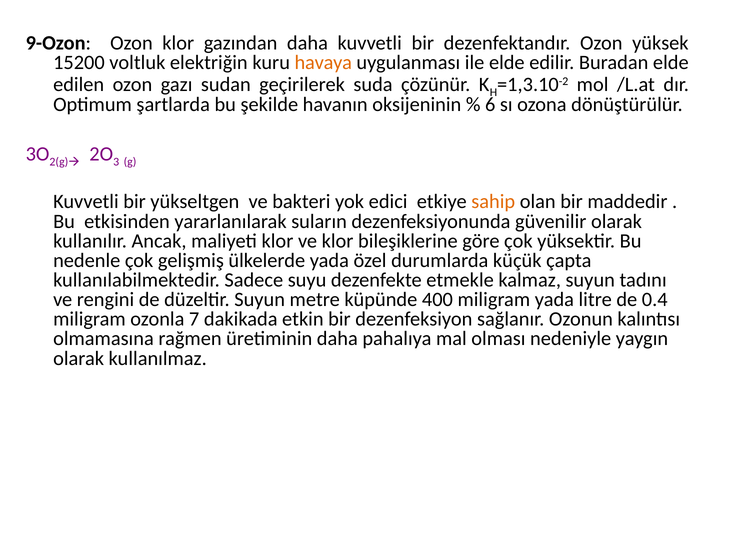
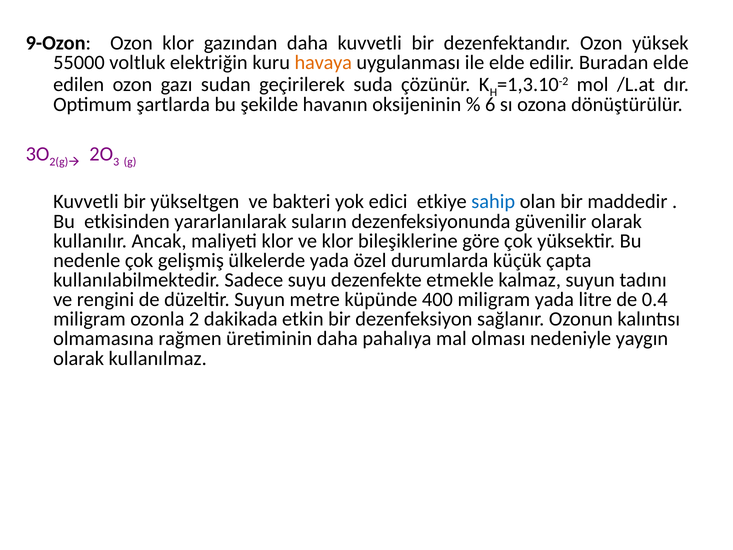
15200: 15200 -> 55000
sahip colour: orange -> blue
7: 7 -> 2
